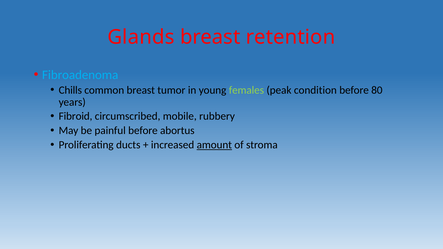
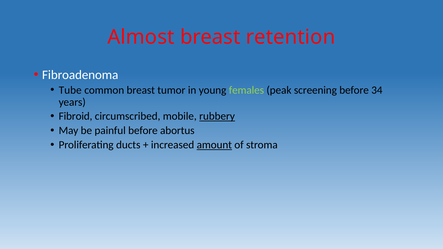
Glands: Glands -> Almost
Fibroadenoma colour: light blue -> white
Chills: Chills -> Tube
condition: condition -> screening
80: 80 -> 34
rubbery underline: none -> present
